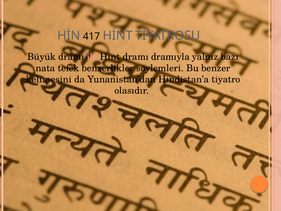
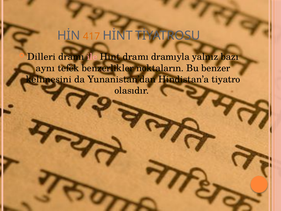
417 colour: black -> orange
Büyük: Büyük -> Dilleri
nata: nata -> aynı
söylemleri: söylemleri -> noktaların
